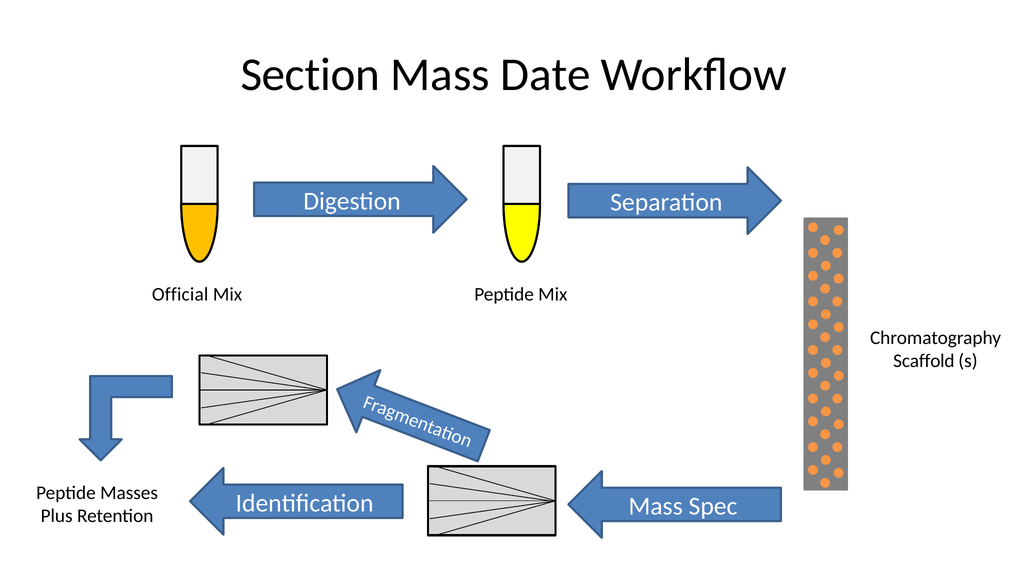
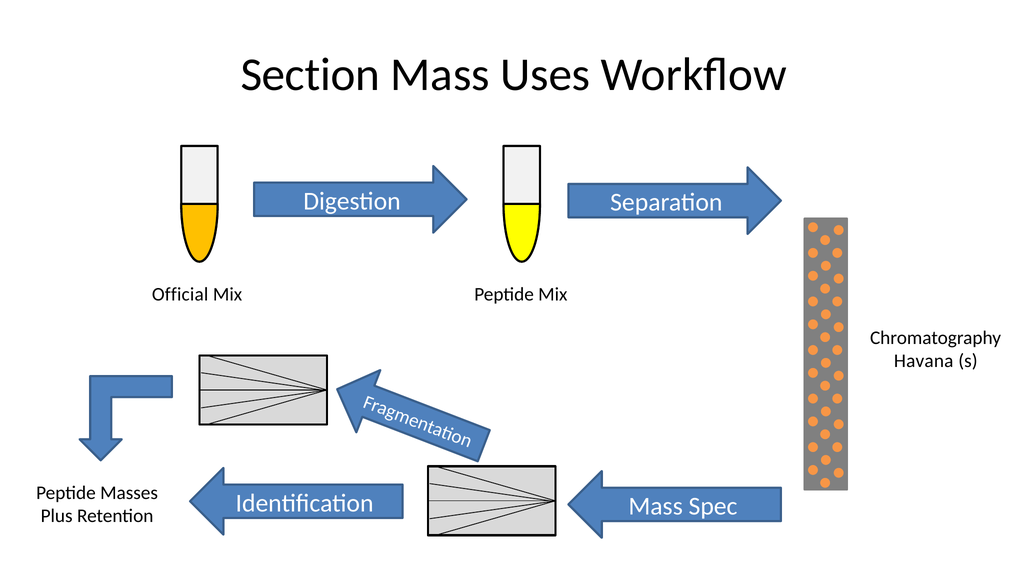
Date: Date -> Uses
Scaffold: Scaffold -> Havana
